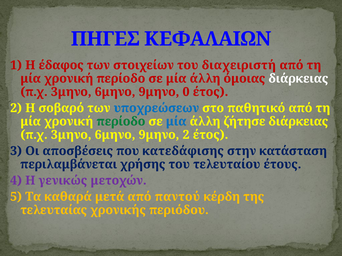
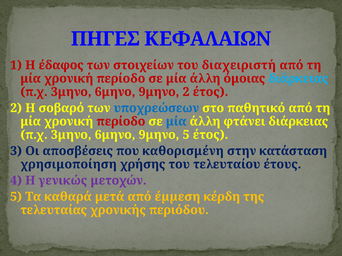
διάρκειας at (298, 79) colour: white -> light blue
9μηνο 0: 0 -> 2
περίοδο at (121, 122) colour: green -> red
ζήτησε: ζήτησε -> φτάνει
9μηνο 2: 2 -> 5
κατεδάφισης: κατεδάφισης -> καθορισμένη
περιλαμβάνεται: περιλαμβάνεται -> χρησιμοποίηση
παντού: παντού -> έµµεση
